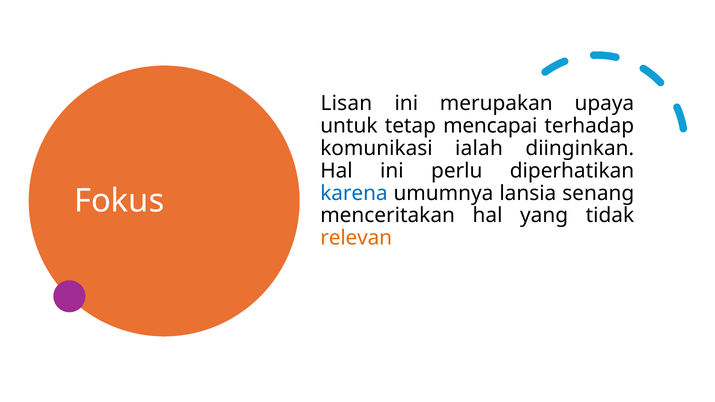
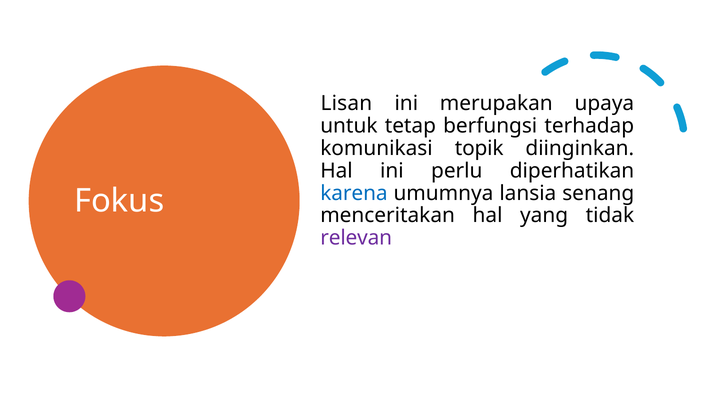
mencapai: mencapai -> berfungsi
ialah: ialah -> topik
relevan colour: orange -> purple
